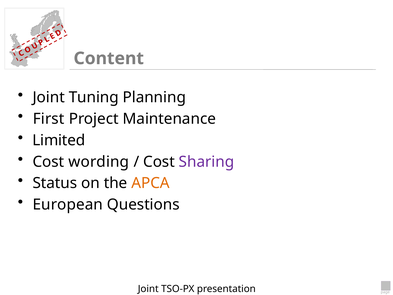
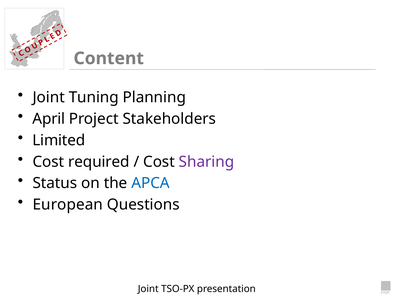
First: First -> April
Maintenance: Maintenance -> Stakeholders
wording: wording -> required
APCA colour: orange -> blue
